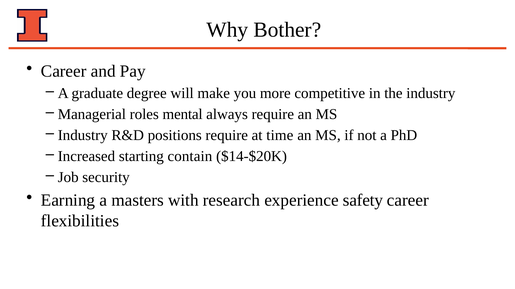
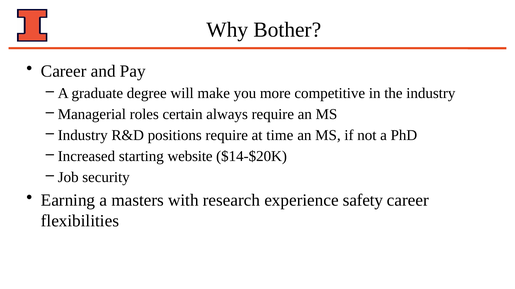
mental: mental -> certain
contain: contain -> website
